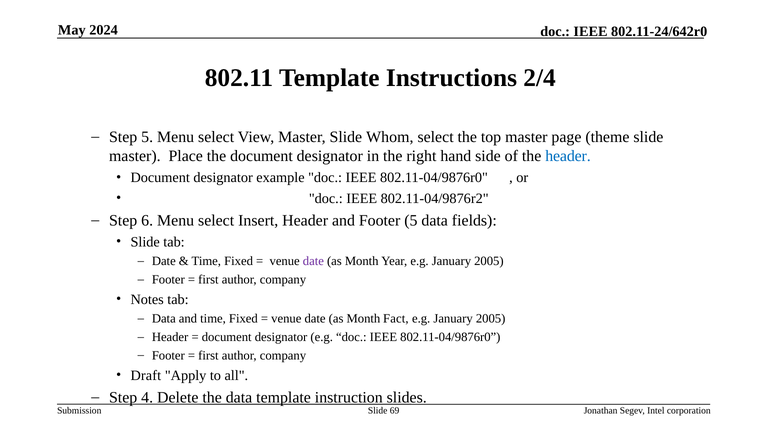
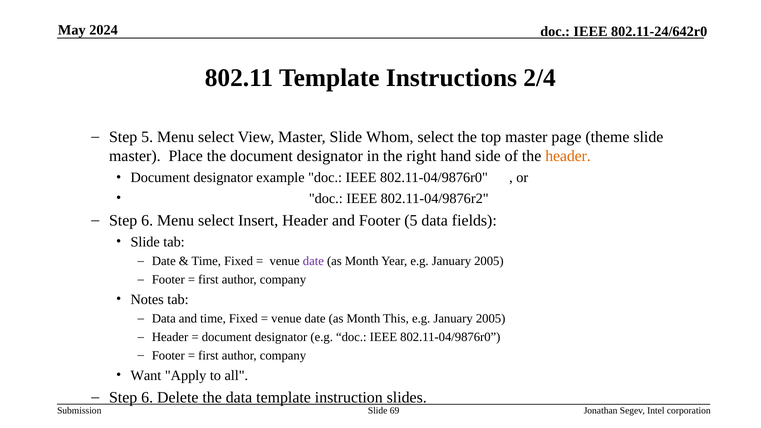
header at (568, 156) colour: blue -> orange
Fact: Fact -> This
Draft: Draft -> Want
4 at (147, 398): 4 -> 6
